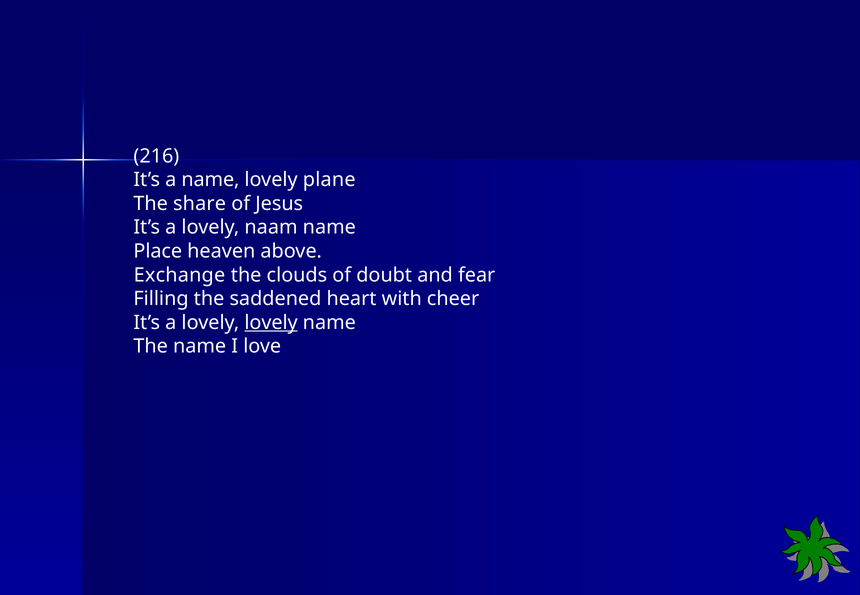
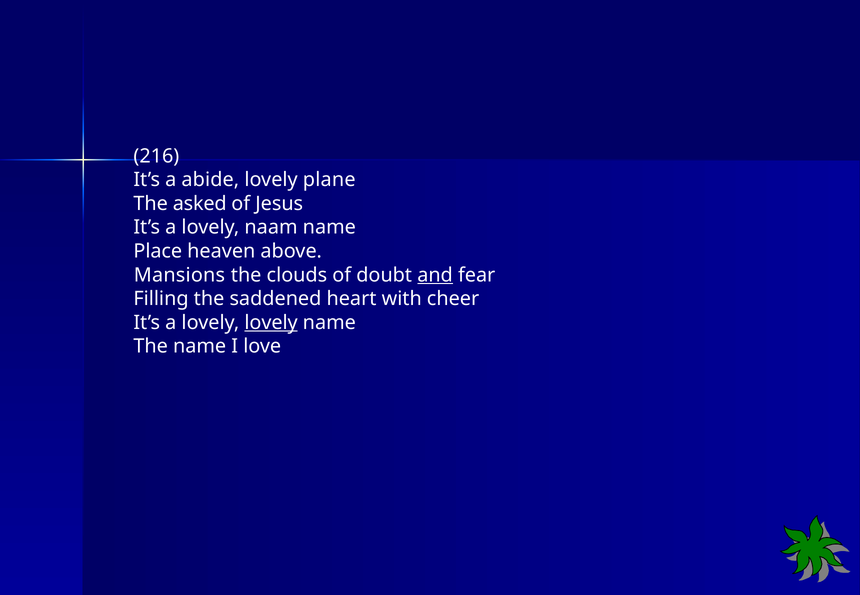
a name: name -> abide
share: share -> asked
Exchange: Exchange -> Mansions
and underline: none -> present
